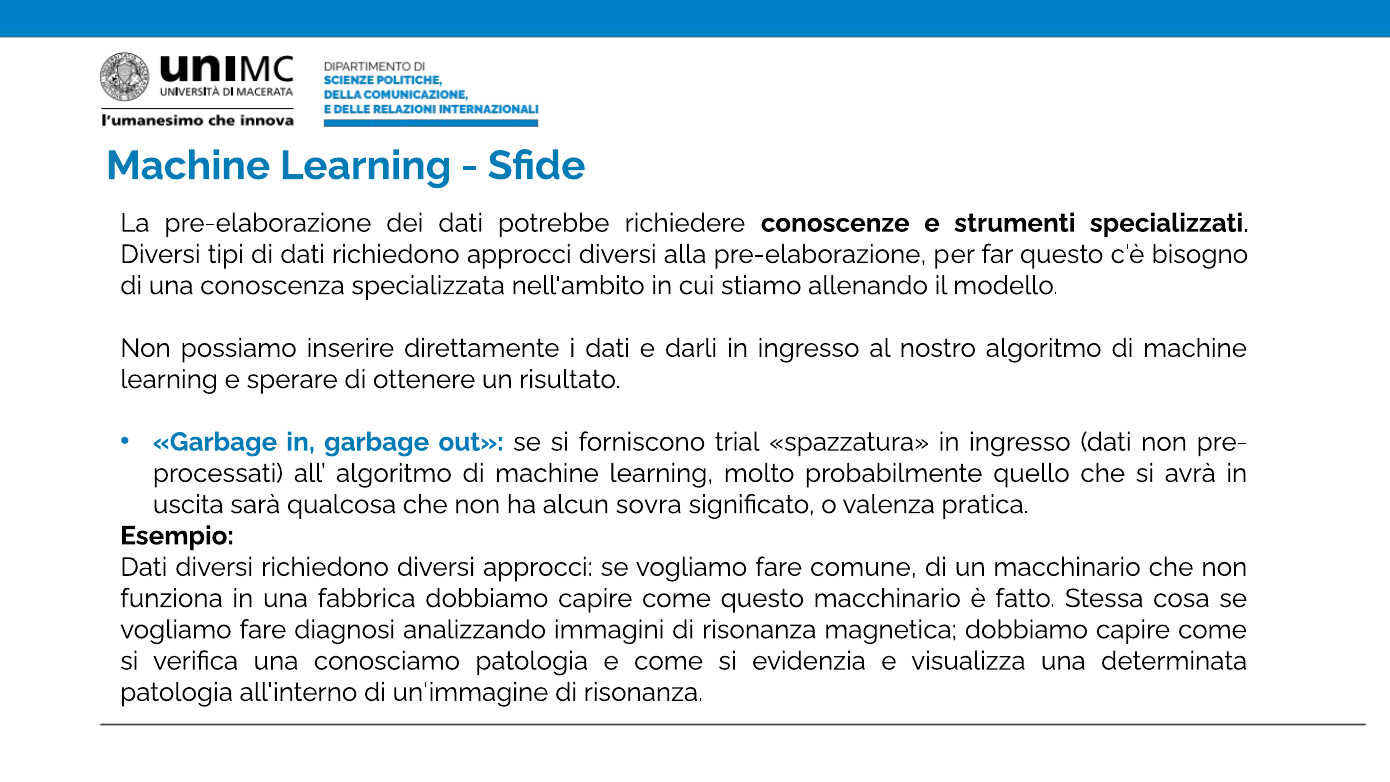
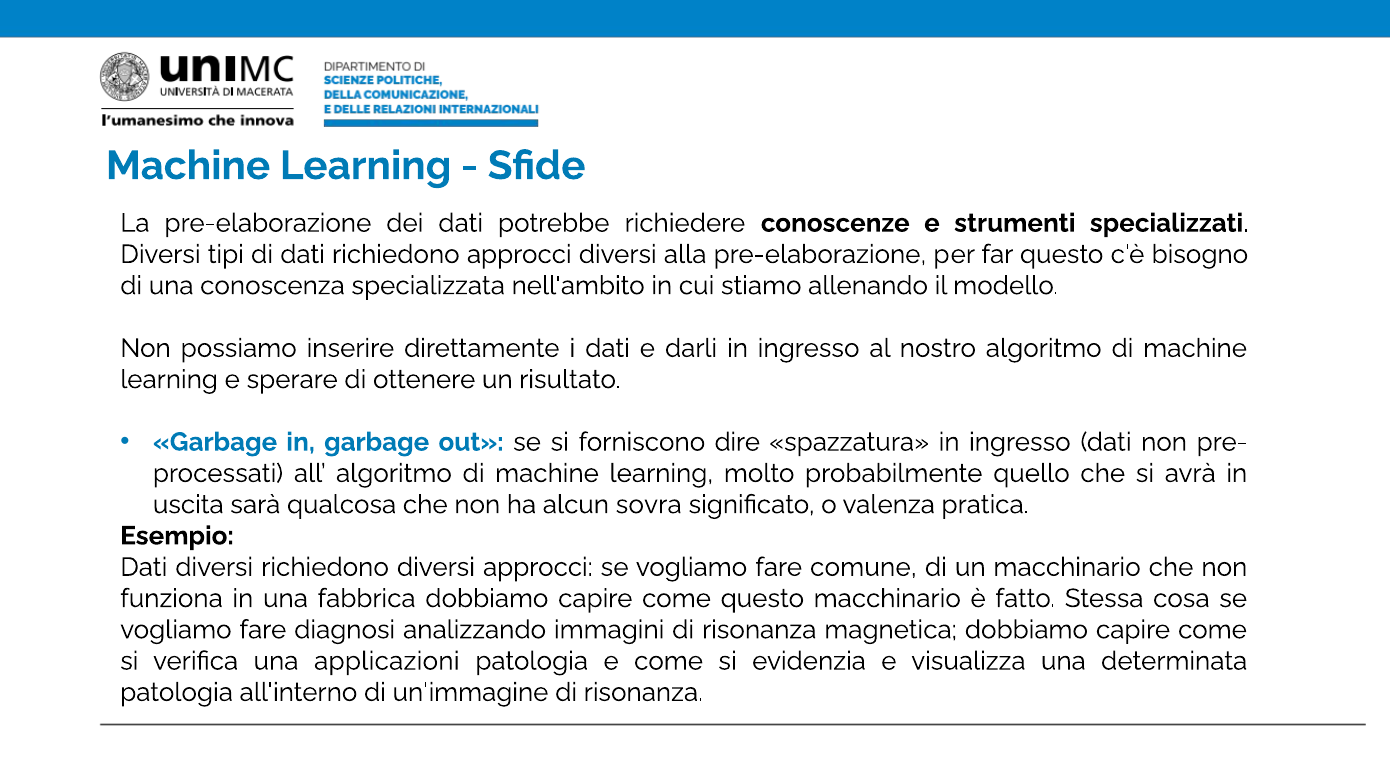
trial: trial -> dire
conosciamo: conosciamo -> applicazioni
